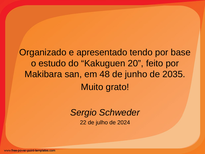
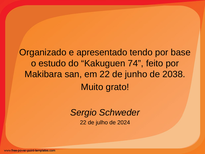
20: 20 -> 74
em 48: 48 -> 22
2035: 2035 -> 2038
